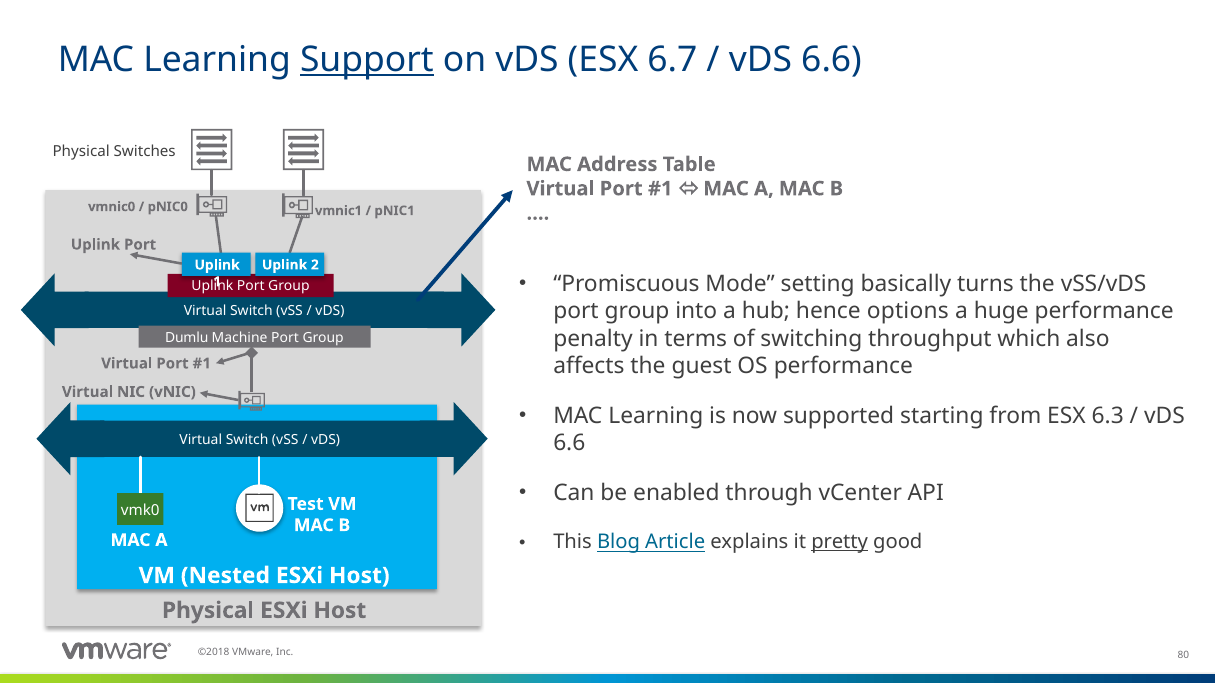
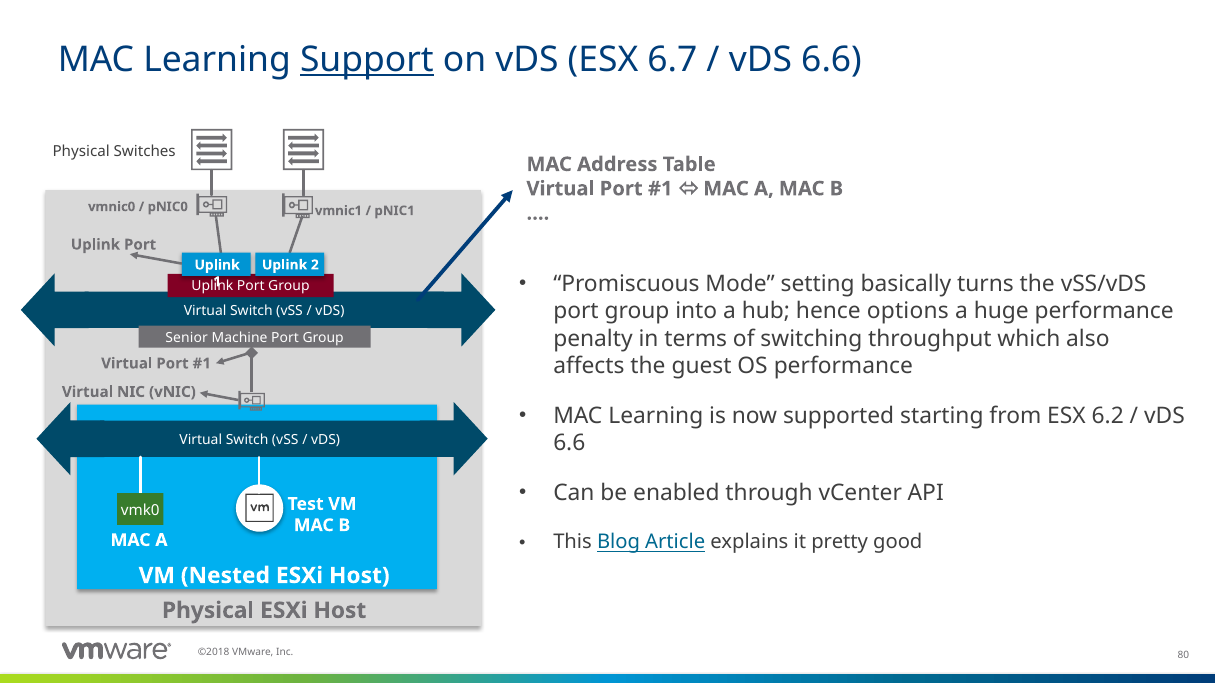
Dumlu: Dumlu -> Senior
6.3: 6.3 -> 6.2
pretty underline: present -> none
